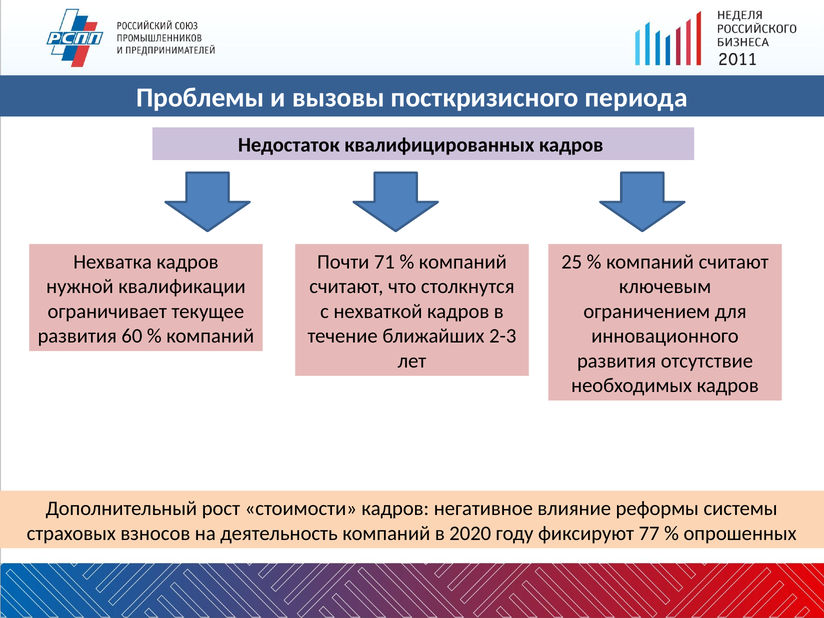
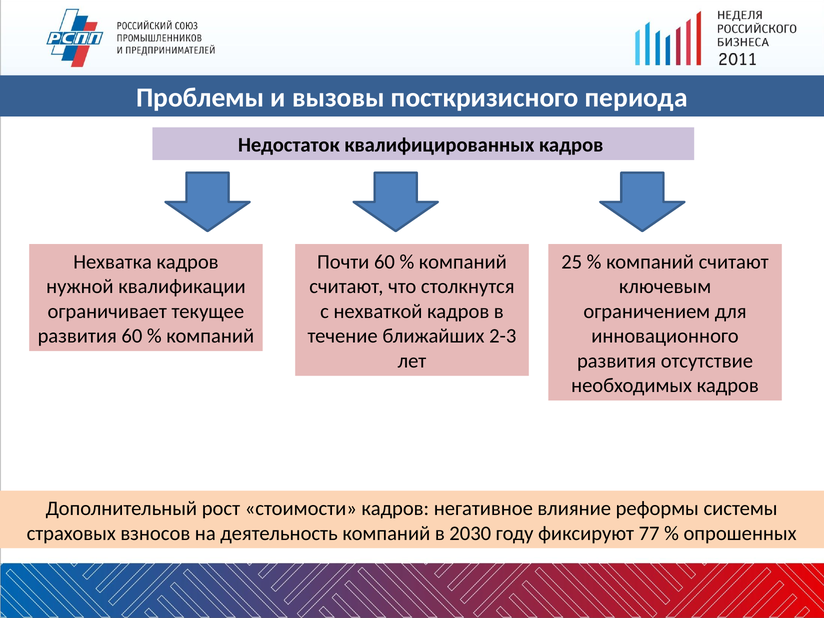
Почти 71: 71 -> 60
2020: 2020 -> 2030
